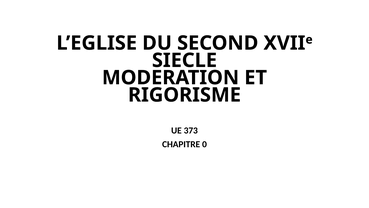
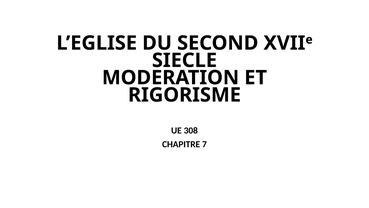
373: 373 -> 308
0: 0 -> 7
